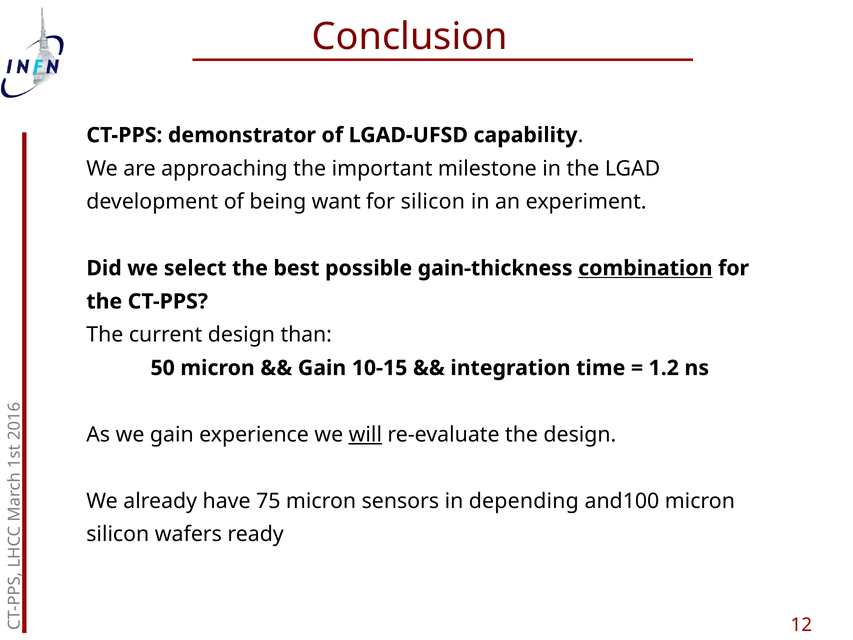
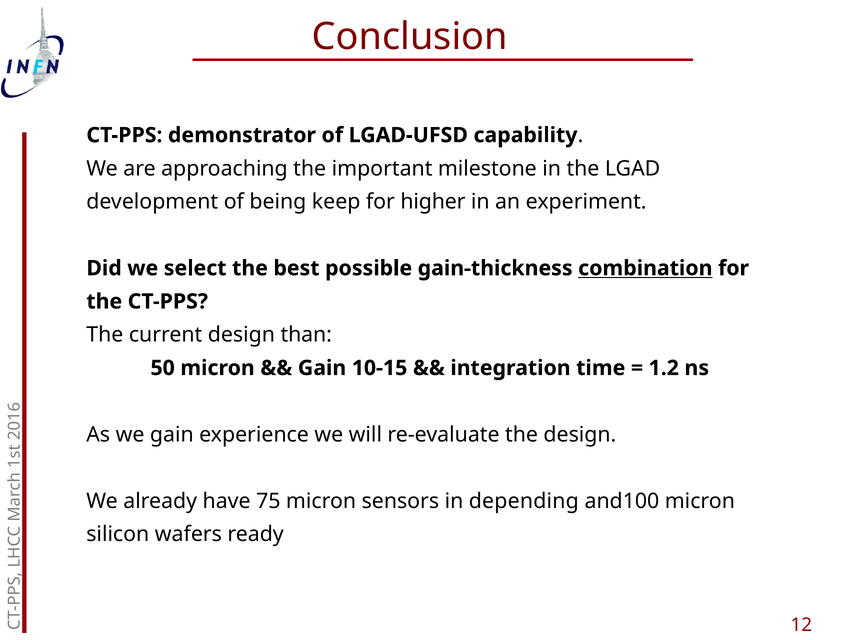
want: want -> keep
for silicon: silicon -> higher
will underline: present -> none
